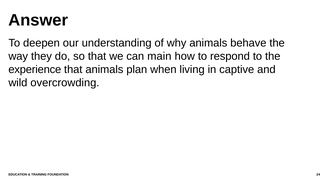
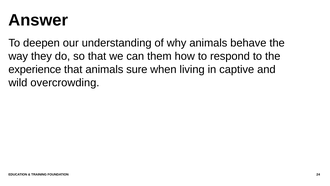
main: main -> them
plan: plan -> sure
